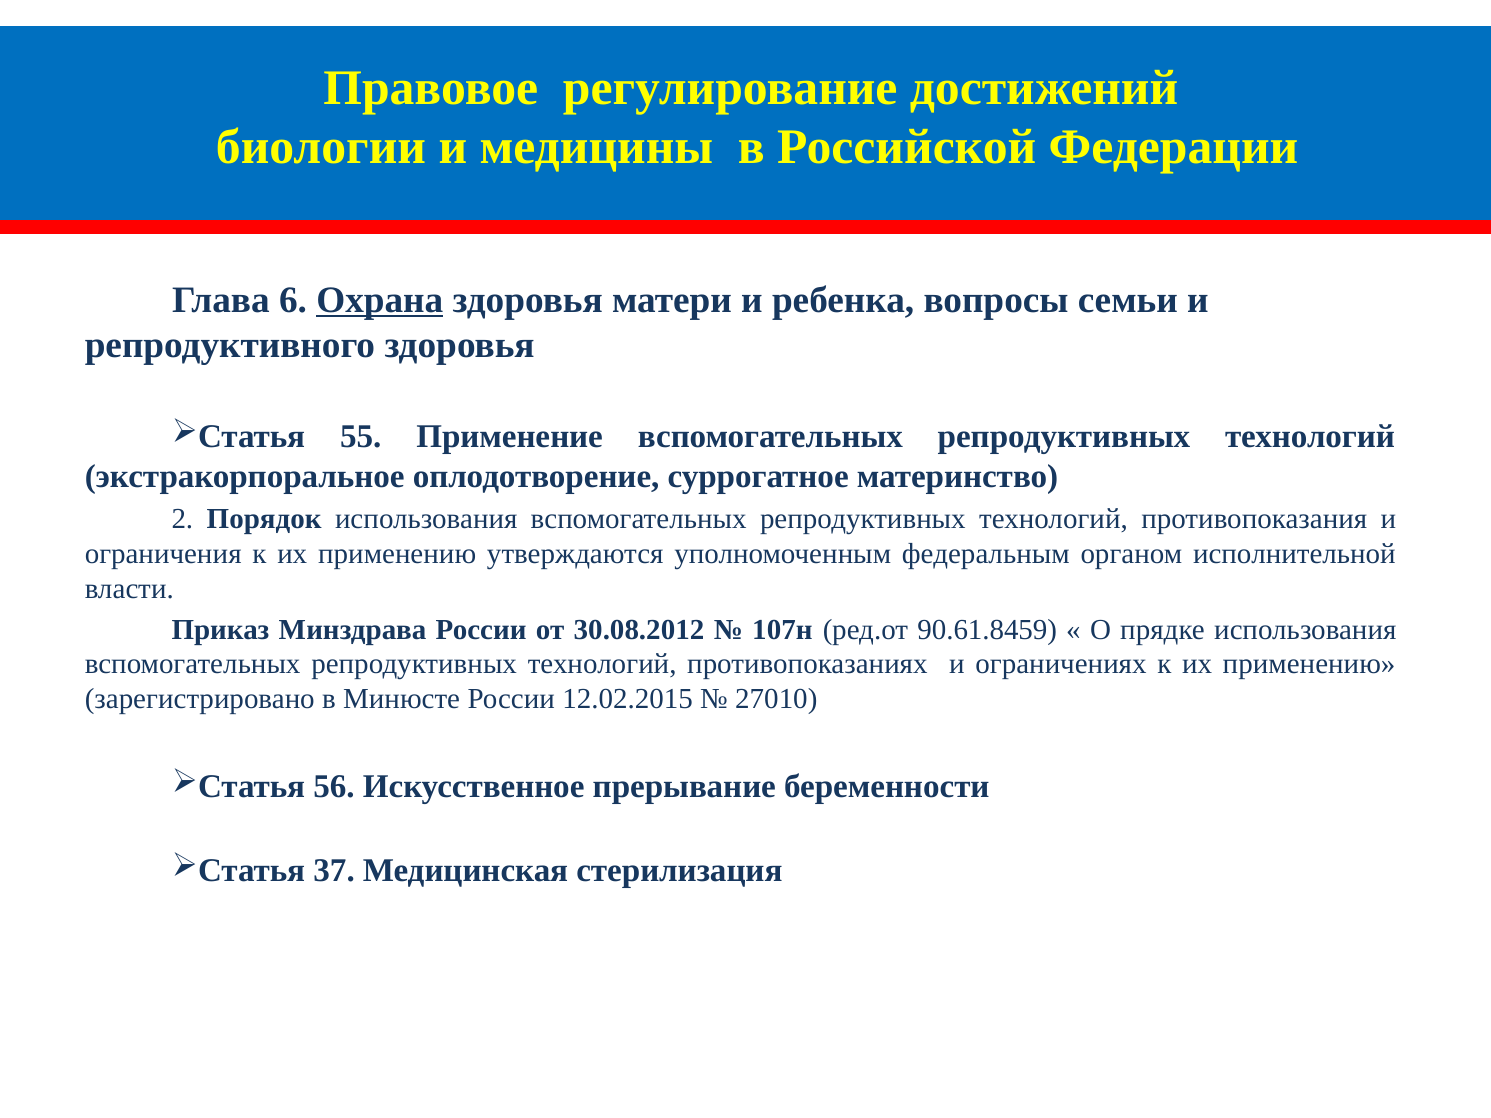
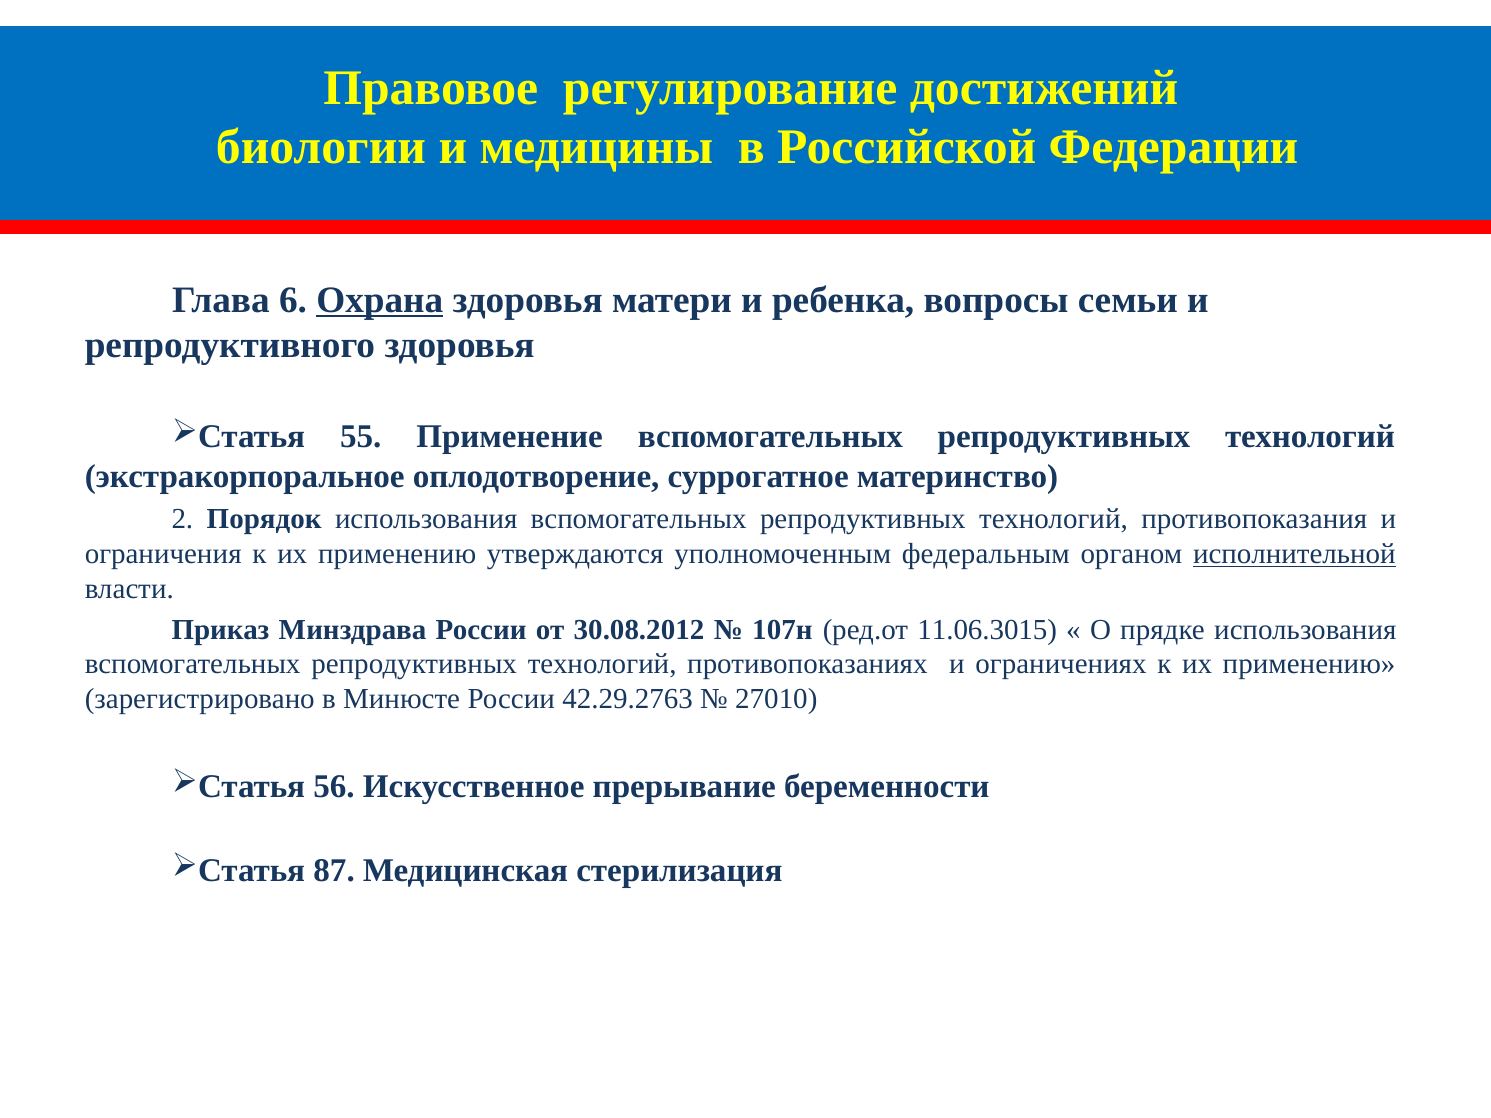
исполнительной underline: none -> present
90.61.8459: 90.61.8459 -> 11.06.3015
12.02.2015: 12.02.2015 -> 42.29.2763
37: 37 -> 87
